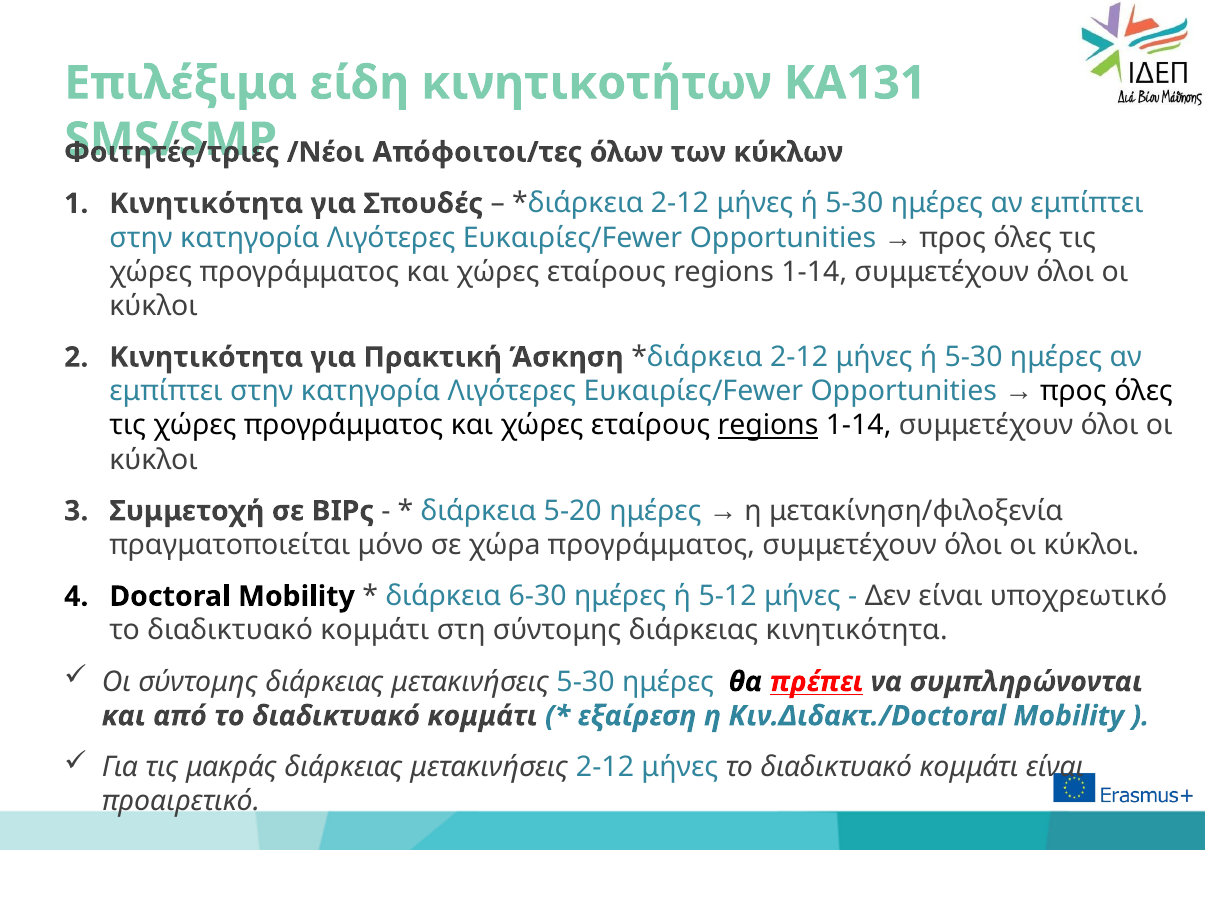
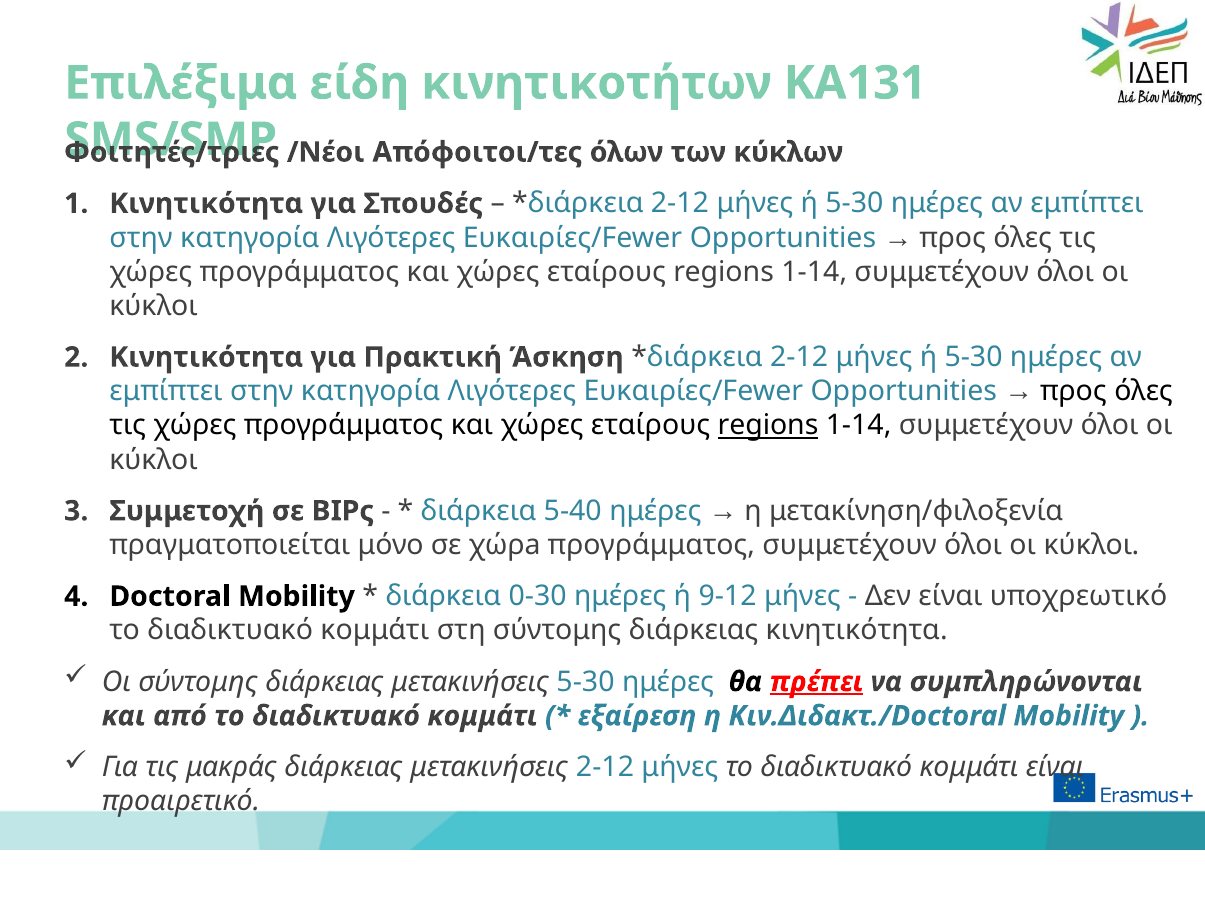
5-20: 5-20 -> 5-40
6-30: 6-30 -> 0-30
5-12: 5-12 -> 9-12
πρέπει underline: none -> present
